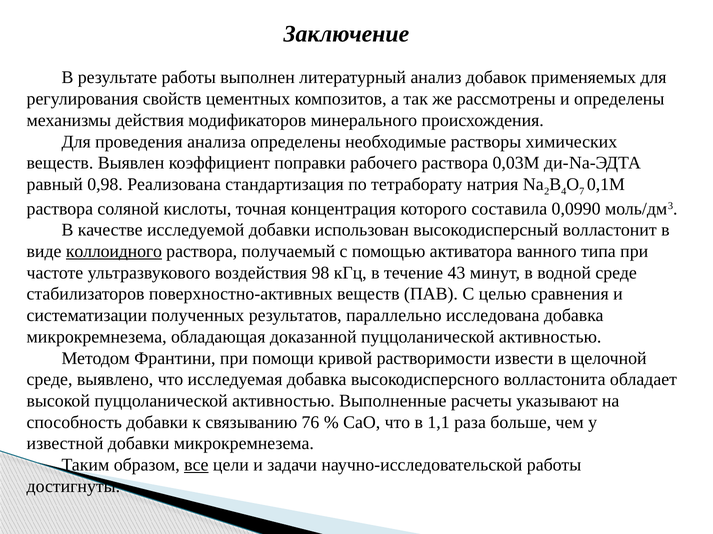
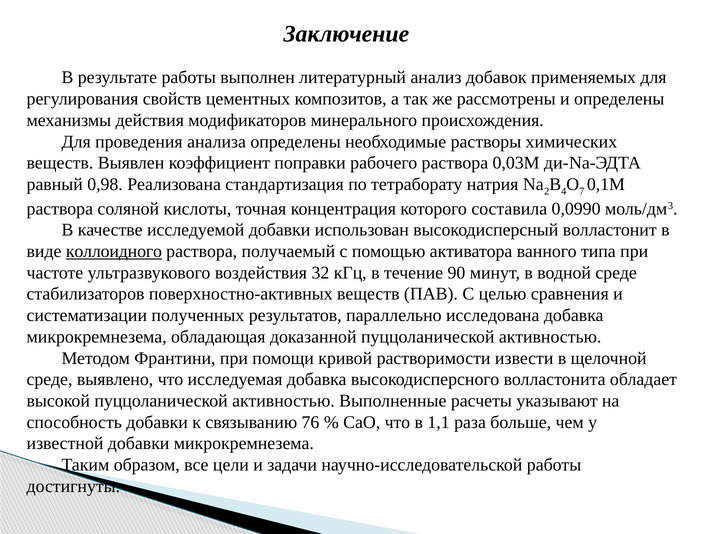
98: 98 -> 32
43: 43 -> 90
все underline: present -> none
